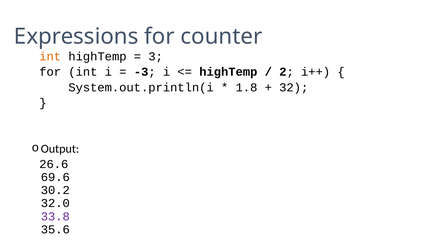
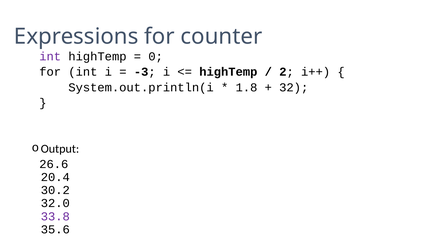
int at (50, 57) colour: orange -> purple
3: 3 -> 0
69.6: 69.6 -> 20.4
